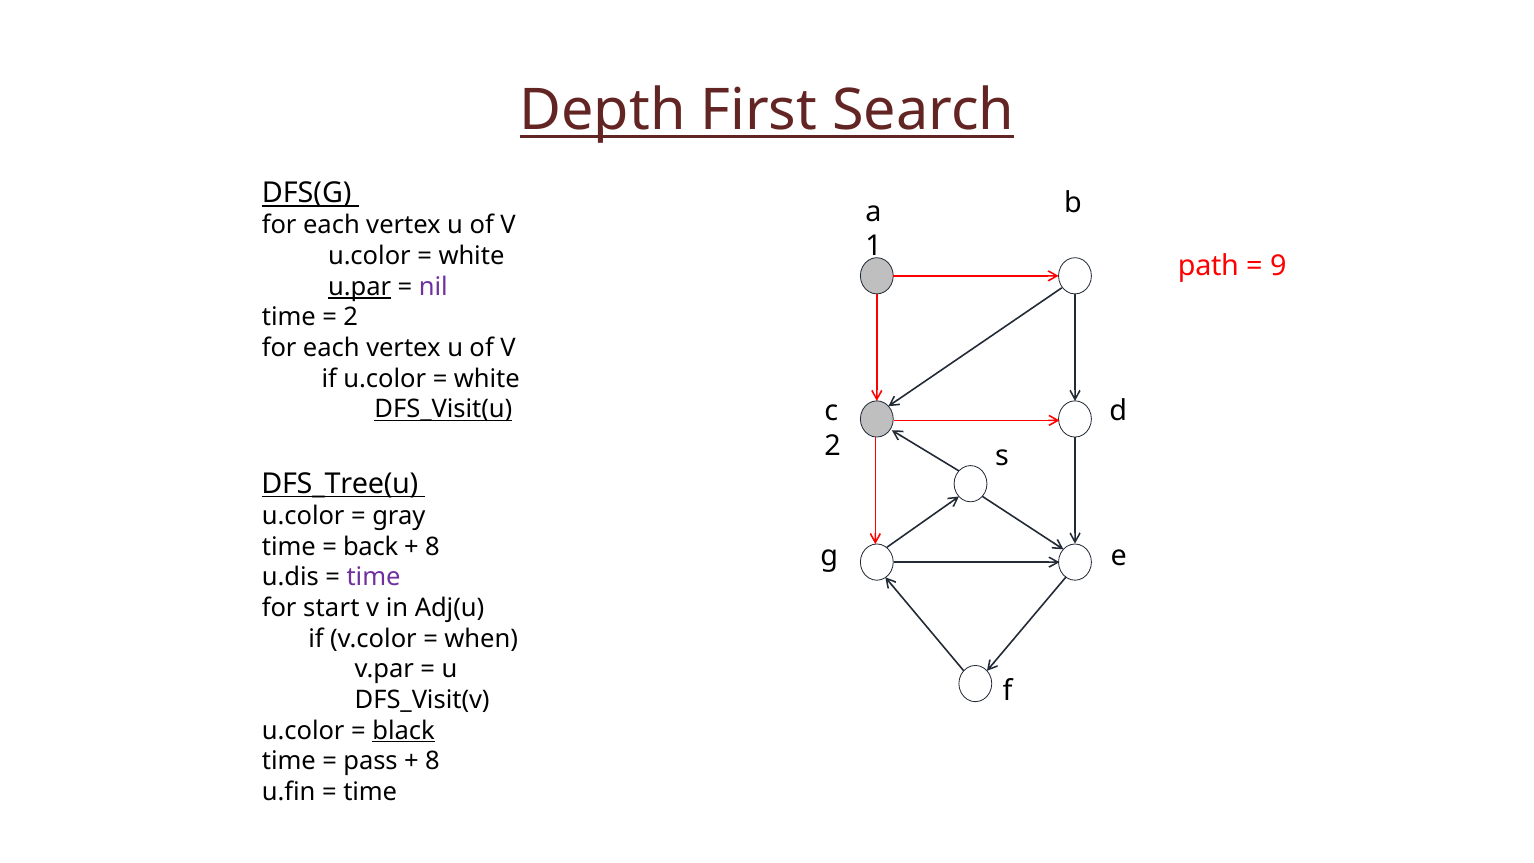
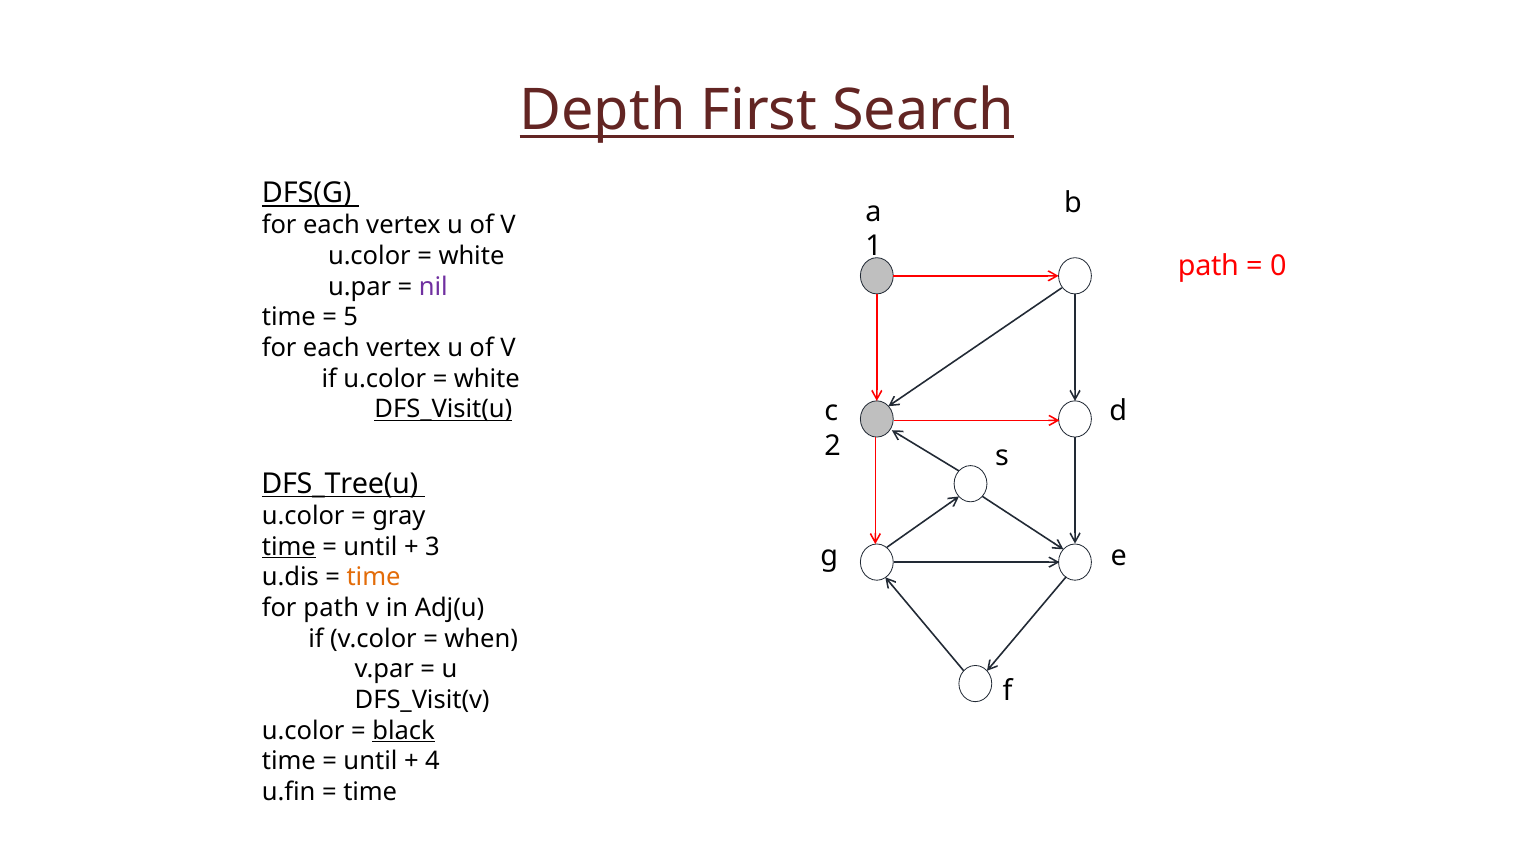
9: 9 -> 0
u.par underline: present -> none
2 at (351, 317): 2 -> 5
time at (289, 547) underline: none -> present
back at (371, 547): back -> until
8 at (433, 547): 8 -> 3
time at (374, 577) colour: purple -> orange
for start: start -> path
pass at (371, 761): pass -> until
8 at (433, 761): 8 -> 4
